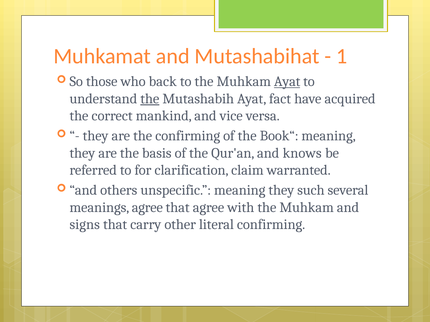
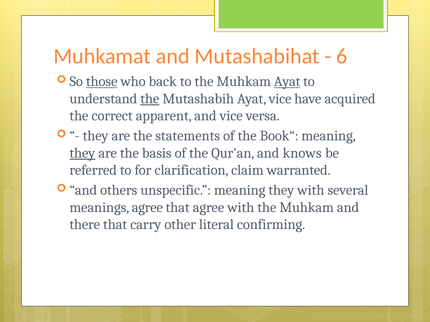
1: 1 -> 6
those underline: none -> present
Ayat fact: fact -> vice
mankind: mankind -> apparent
the confirming: confirming -> statements
they at (82, 153) underline: none -> present
they such: such -> with
signs: signs -> there
